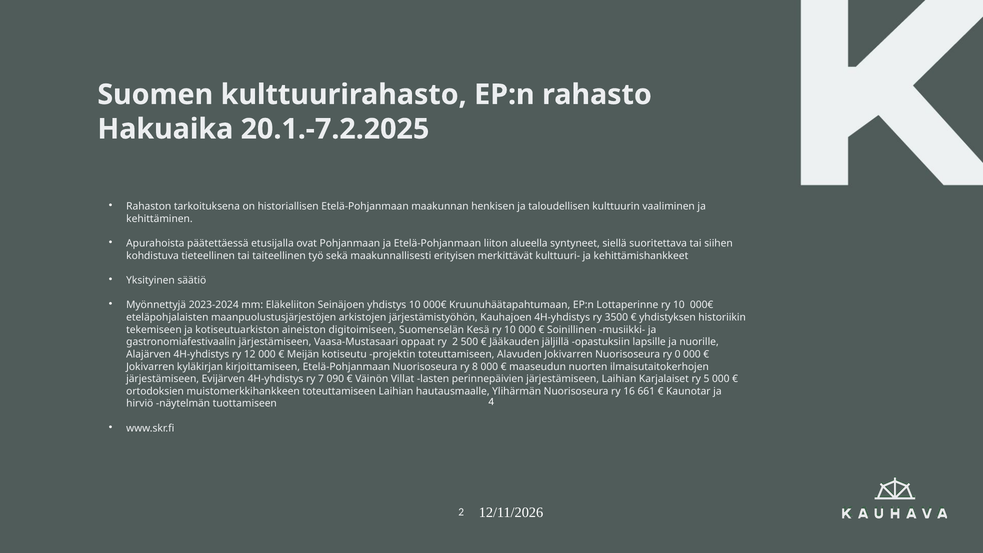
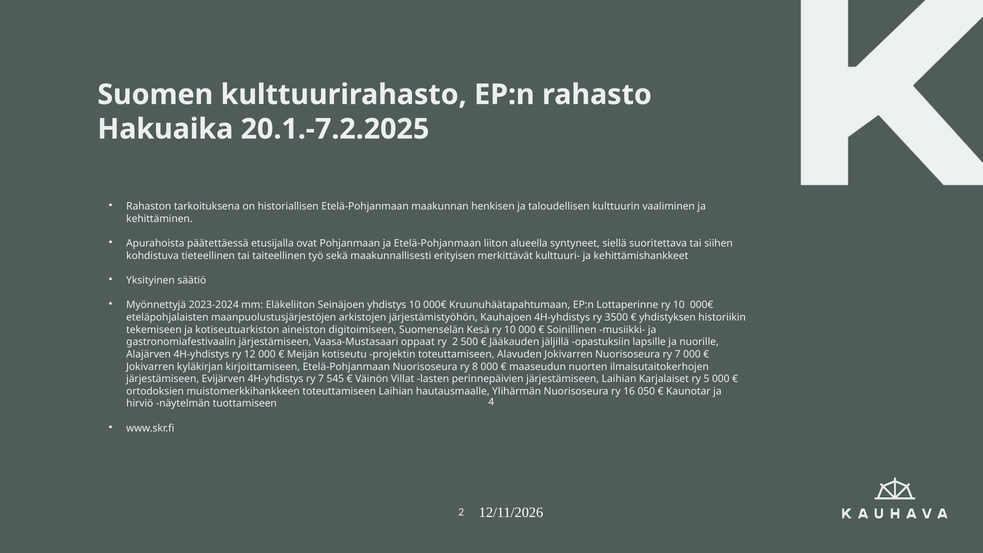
Nuorisoseura ry 0: 0 -> 7
090: 090 -> 545
661: 661 -> 050
